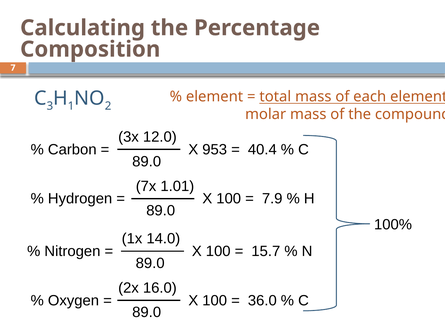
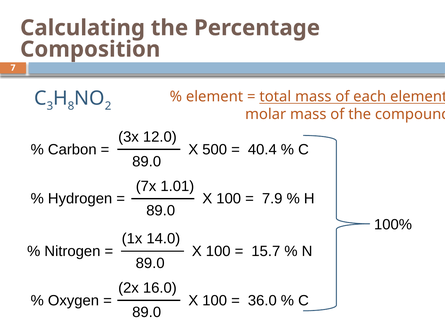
1: 1 -> 8
953: 953 -> 500
